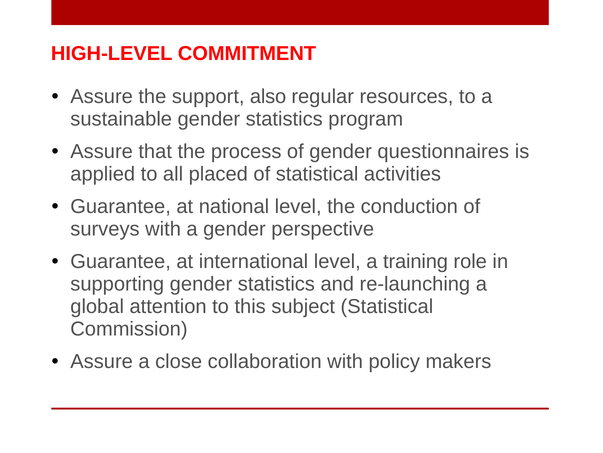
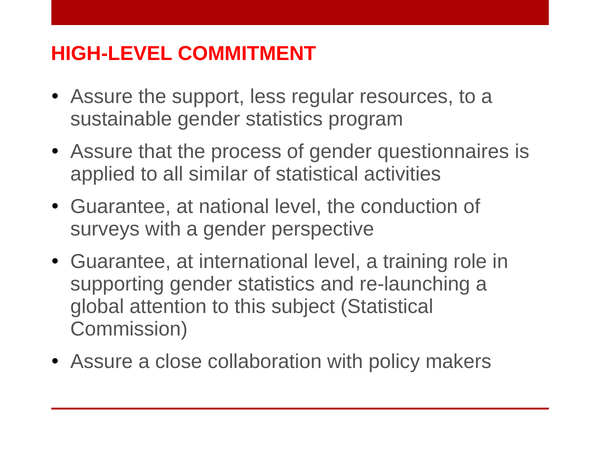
also: also -> less
placed: placed -> similar
